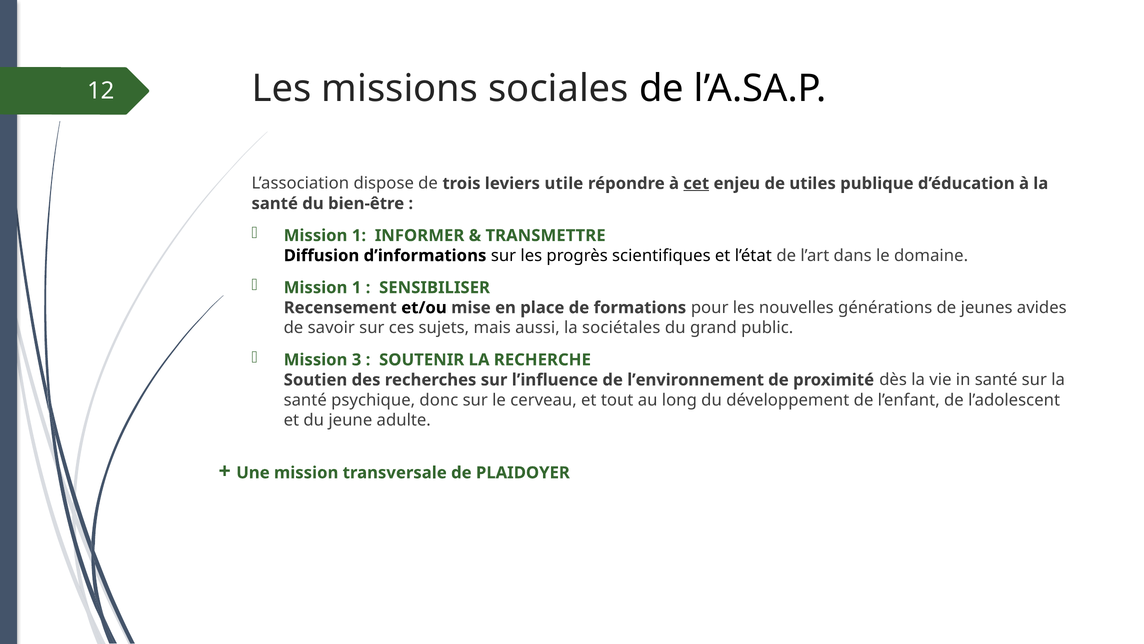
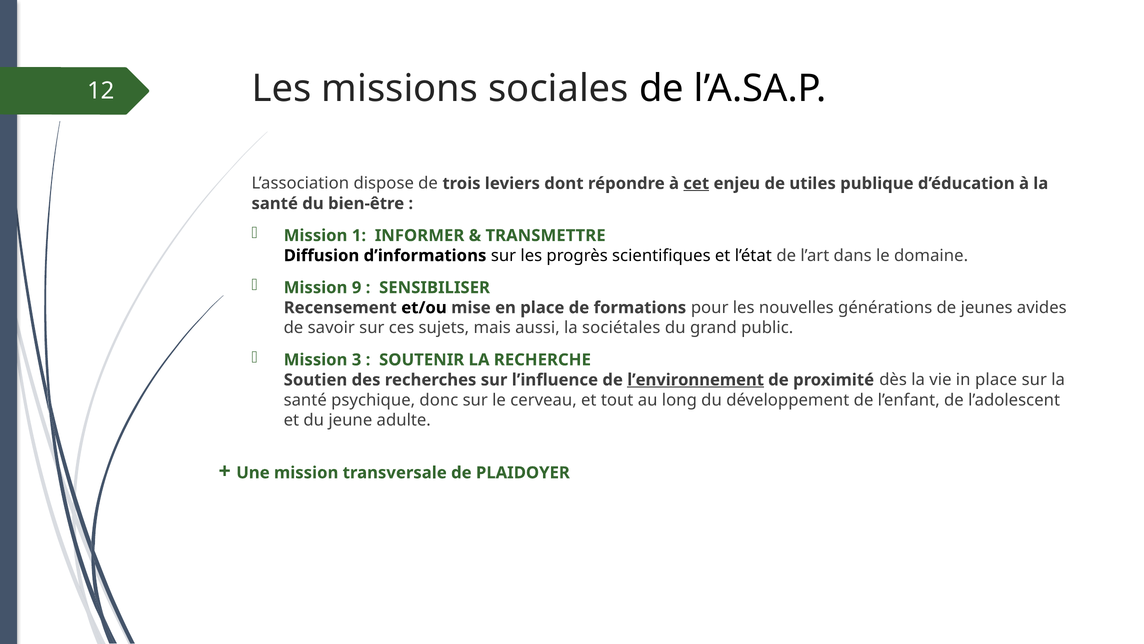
utile: utile -> dont
1 at (357, 287): 1 -> 9
l’environnement underline: none -> present
in santé: santé -> place
